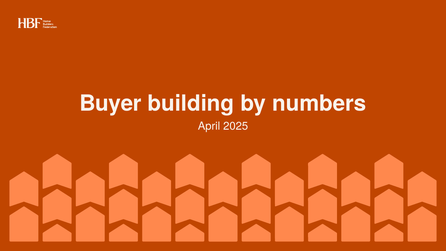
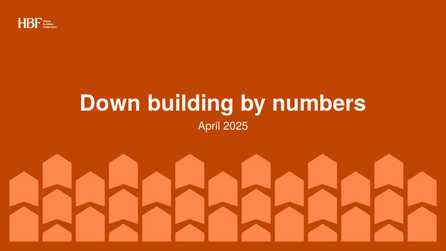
Buyer: Buyer -> Down
